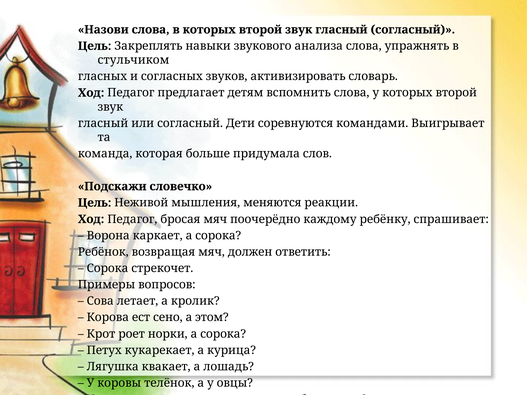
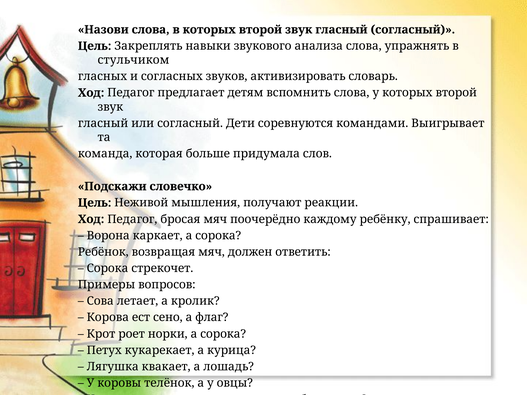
меняются: меняются -> получают
этом: этом -> флаг
